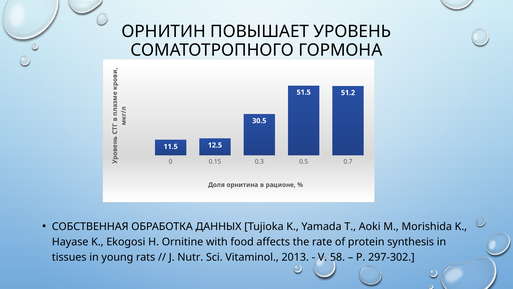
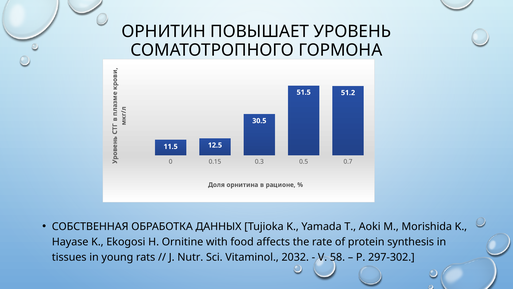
2013: 2013 -> 2032
